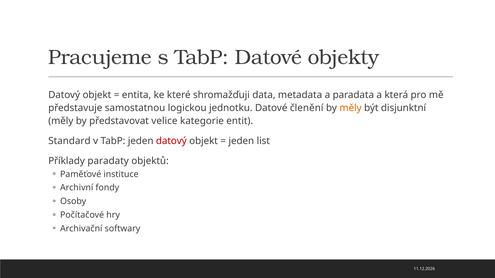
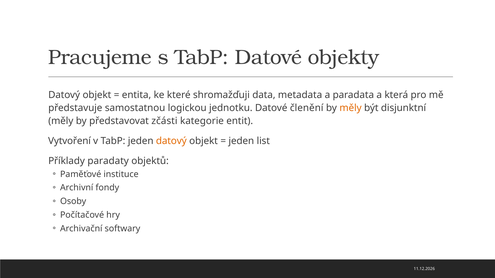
velice: velice -> zčásti
Standard: Standard -> Vytvoření
datový at (171, 141) colour: red -> orange
